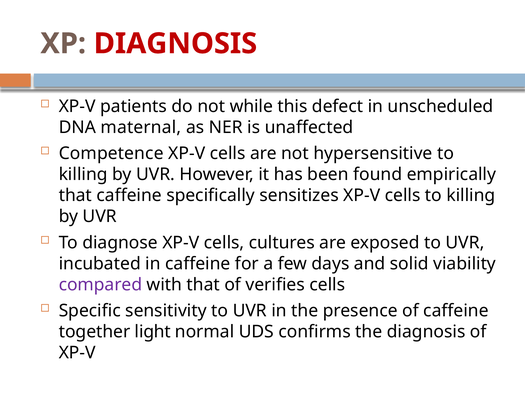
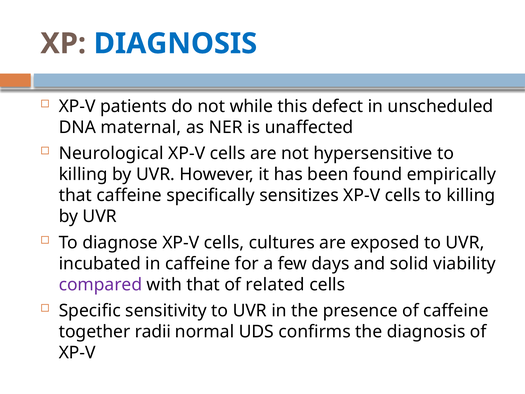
DIAGNOSIS at (175, 44) colour: red -> blue
Competence: Competence -> Neurological
verifies: verifies -> related
light: light -> radii
